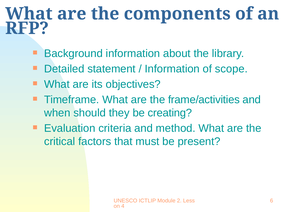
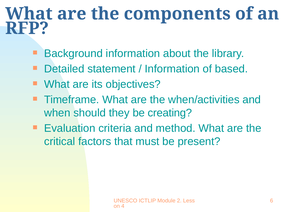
scope: scope -> based
frame/activities: frame/activities -> when/activities
